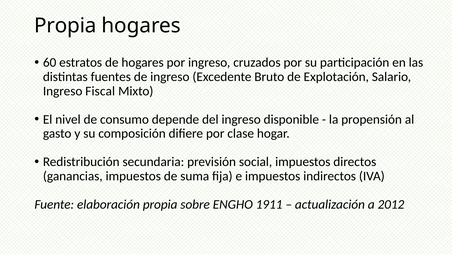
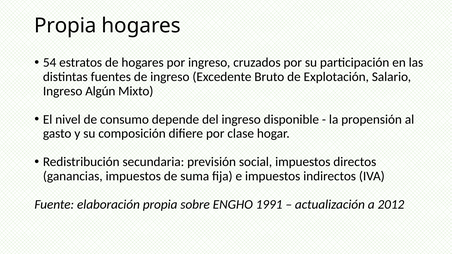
60: 60 -> 54
Fiscal: Fiscal -> Algún
1911: 1911 -> 1991
